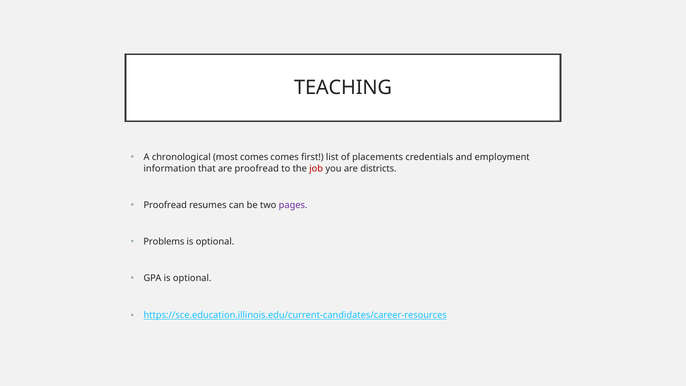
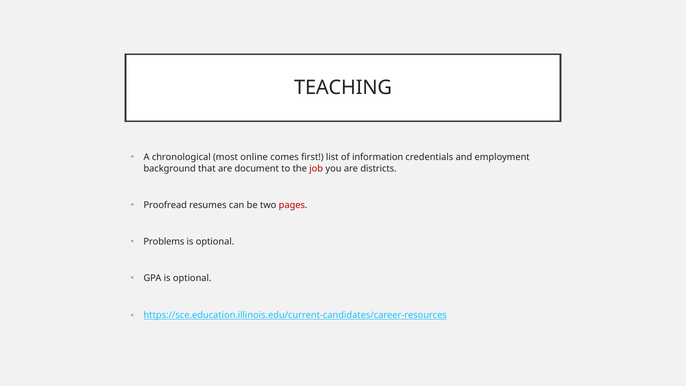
most comes: comes -> online
placements: placements -> information
information: information -> background
are proofread: proofread -> document
pages colour: purple -> red
